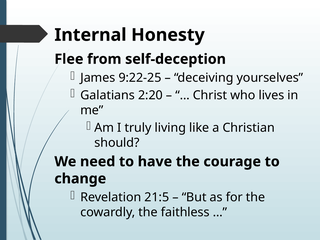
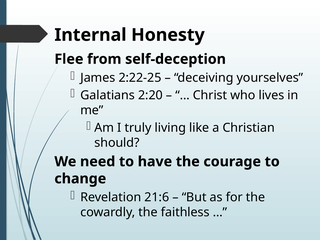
9:22-25: 9:22-25 -> 2:22-25
21:5: 21:5 -> 21:6
